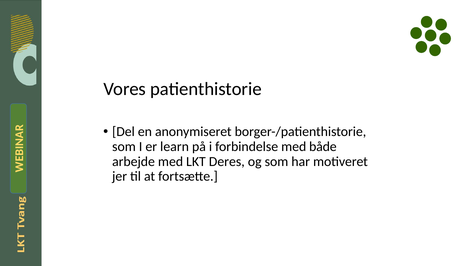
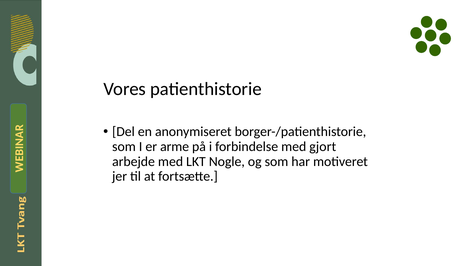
learn: learn -> arme
både: både -> gjort
Deres: Deres -> Nogle
